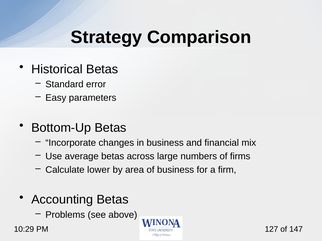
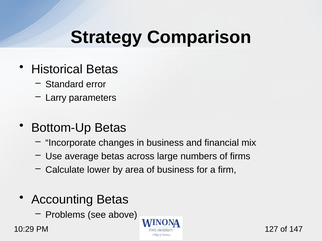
Easy: Easy -> Larry
